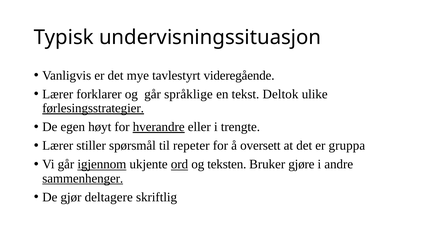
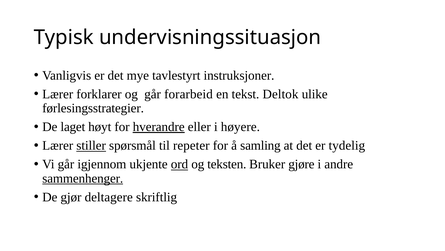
videregående: videregående -> instruksjoner
språklige: språklige -> forarbeid
førlesingsstrategier underline: present -> none
egen: egen -> laget
trengte: trengte -> høyere
stiller underline: none -> present
oversett: oversett -> samling
gruppa: gruppa -> tydelig
igjennom underline: present -> none
